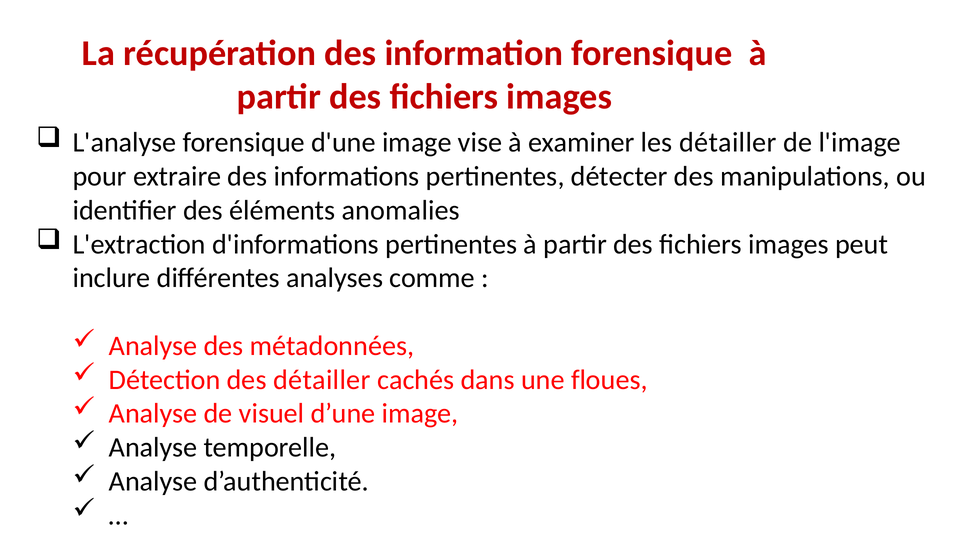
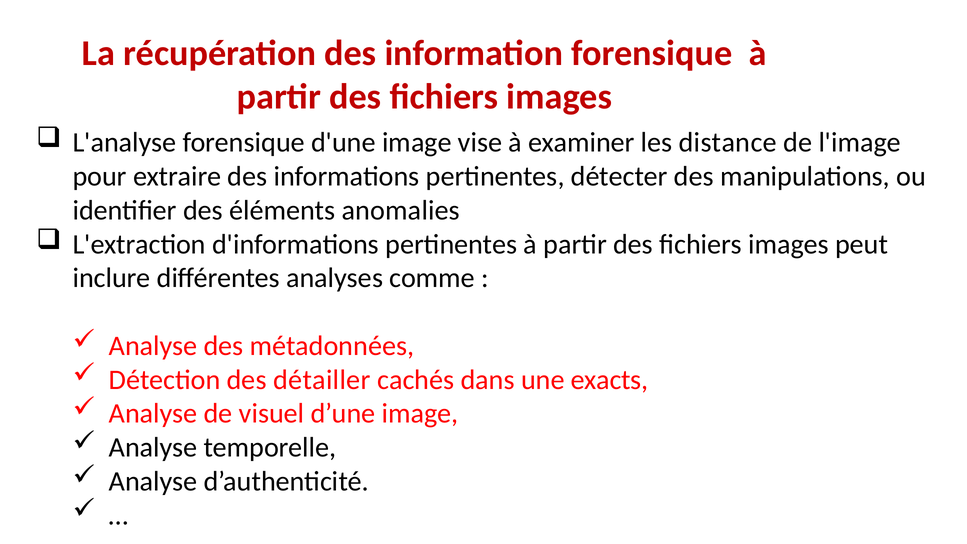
les détailler: détailler -> distance
floues: floues -> exacts
